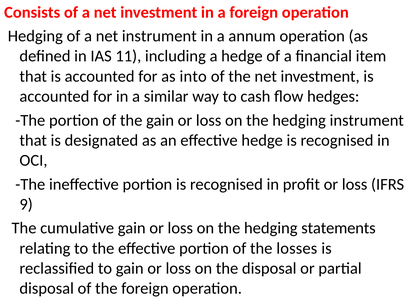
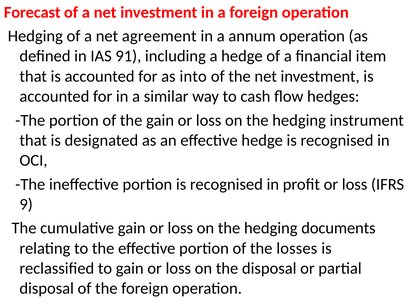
Consists: Consists -> Forecast
net instrument: instrument -> agreement
11: 11 -> 91
statements: statements -> documents
